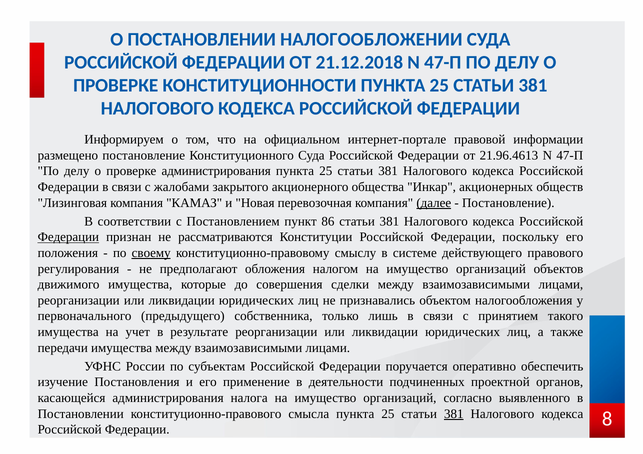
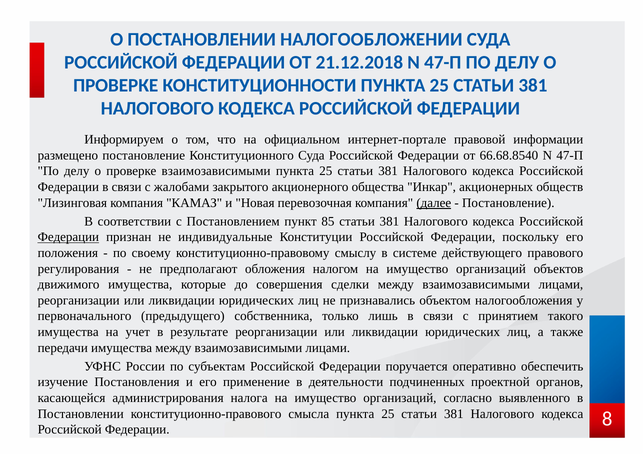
21.96.4613: 21.96.4613 -> 66.68.8540
проверке администрирования: администрирования -> взаимозависимыми
86: 86 -> 85
рассматриваются: рассматриваются -> индивидуальные
своему underline: present -> none
381 at (454, 414) underline: present -> none
